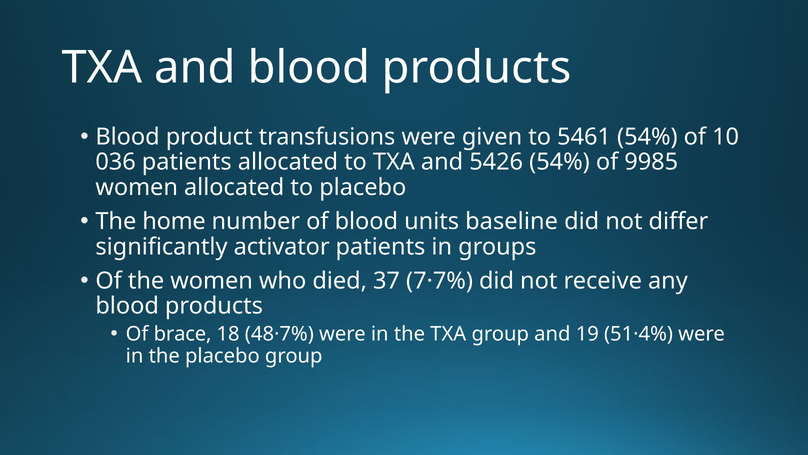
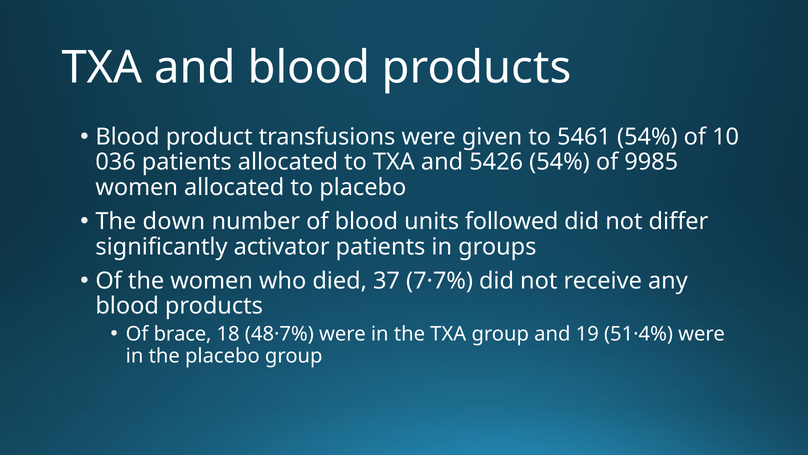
home: home -> down
baseline: baseline -> followed
